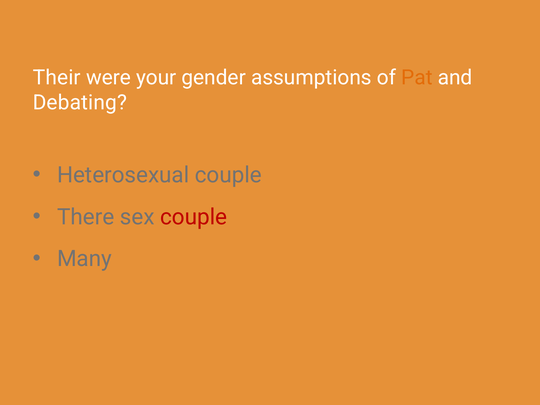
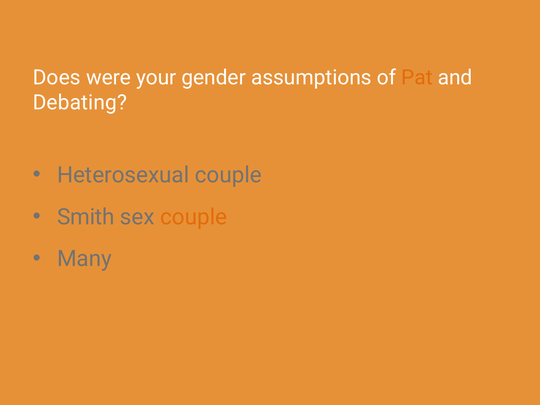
Their: Their -> Does
There: There -> Smith
couple at (194, 217) colour: red -> orange
